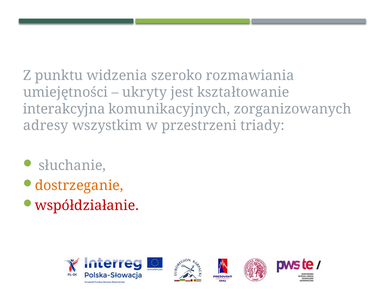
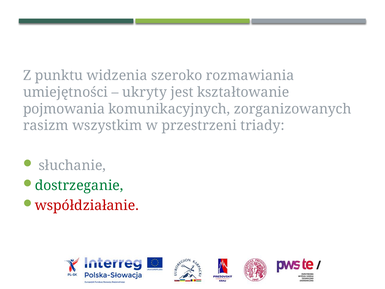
interakcyjna: interakcyjna -> pojmowania
adresy: adresy -> rasizm
dostrzeganie colour: orange -> green
